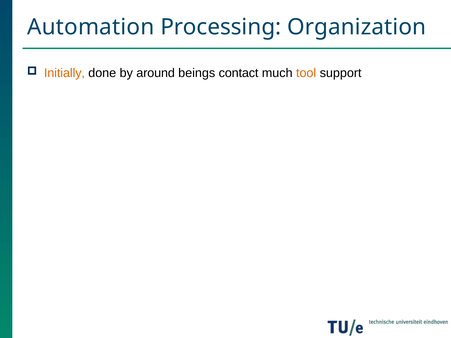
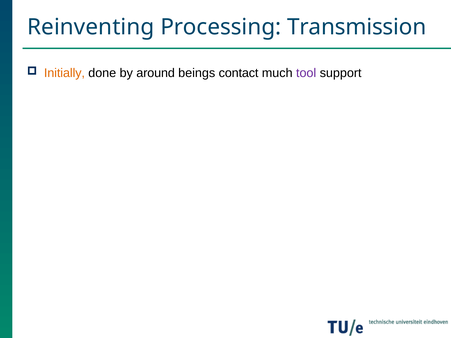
Automation: Automation -> Reinventing
Organization: Organization -> Transmission
tool colour: orange -> purple
